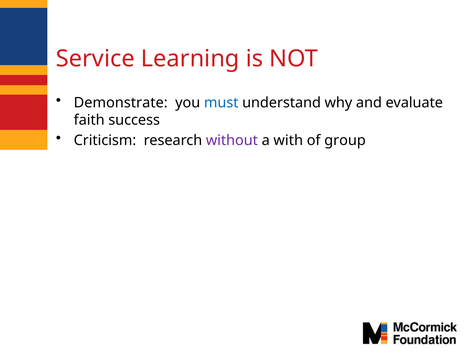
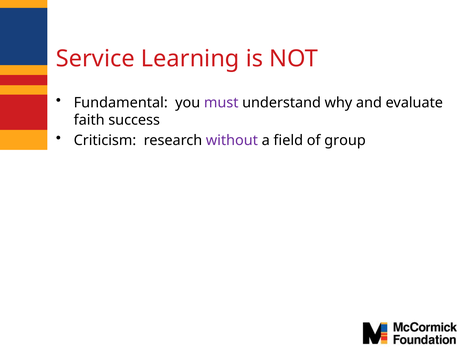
Demonstrate: Demonstrate -> Fundamental
must colour: blue -> purple
with: with -> field
